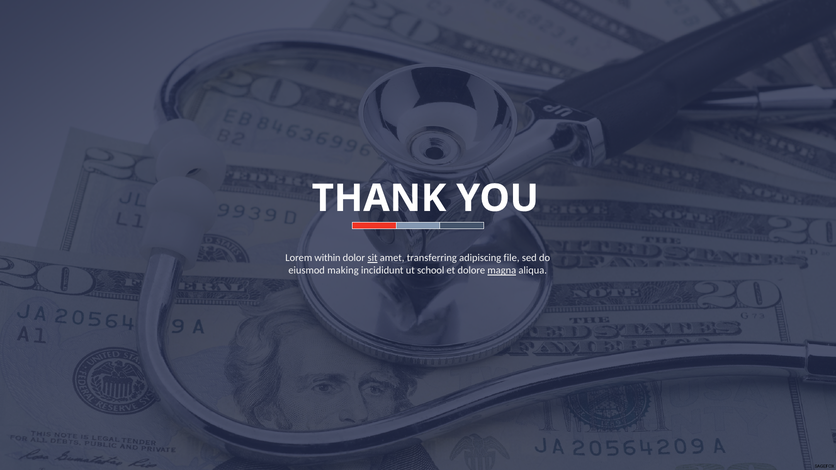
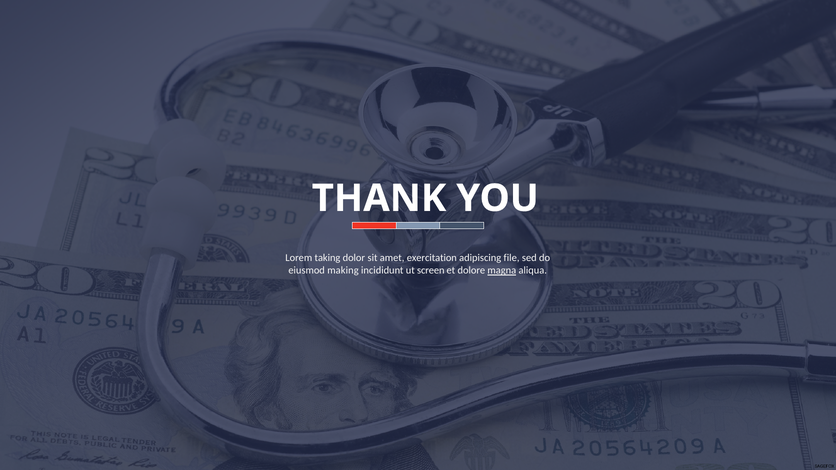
within: within -> taking
sit underline: present -> none
transferring: transferring -> exercitation
school: school -> screen
